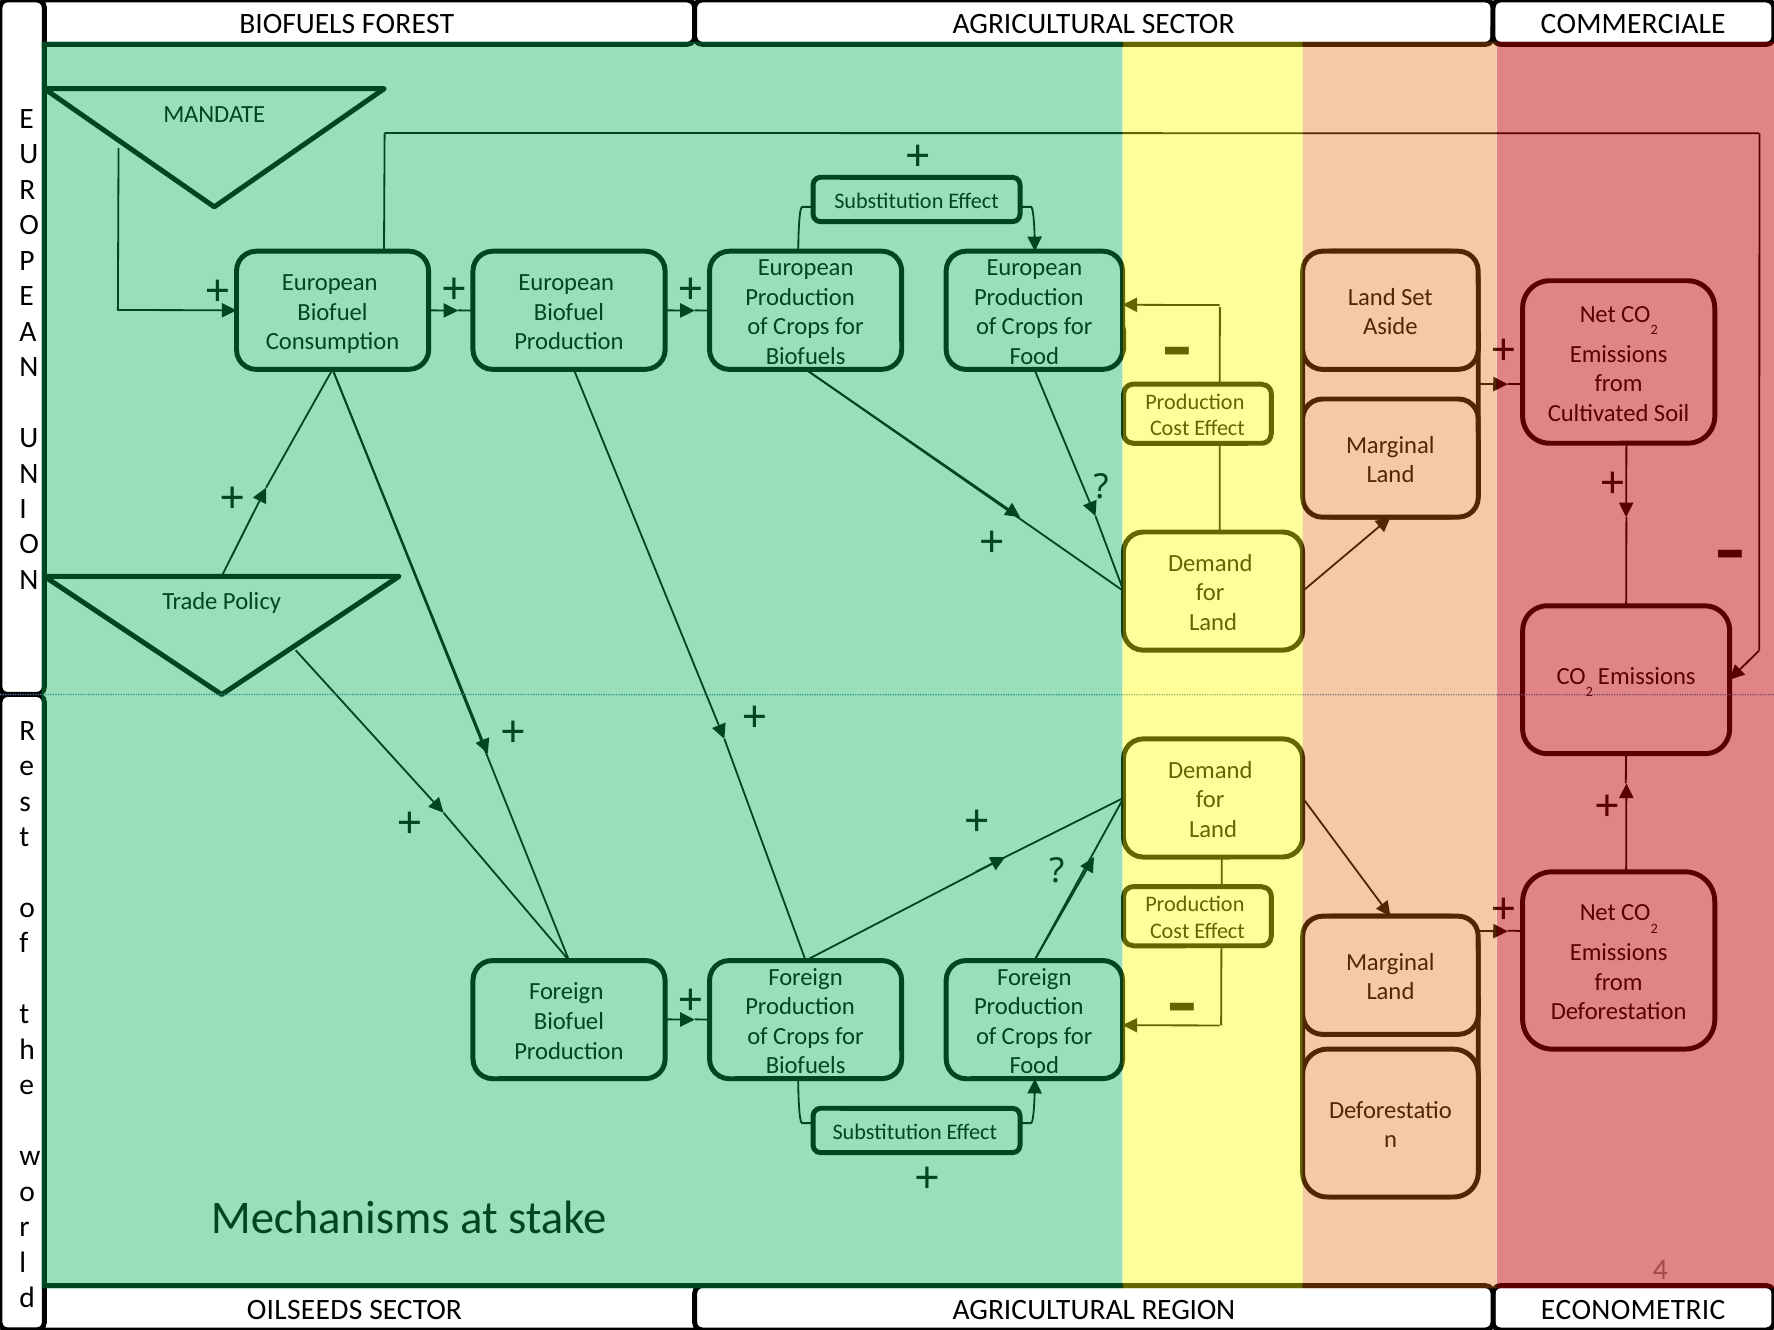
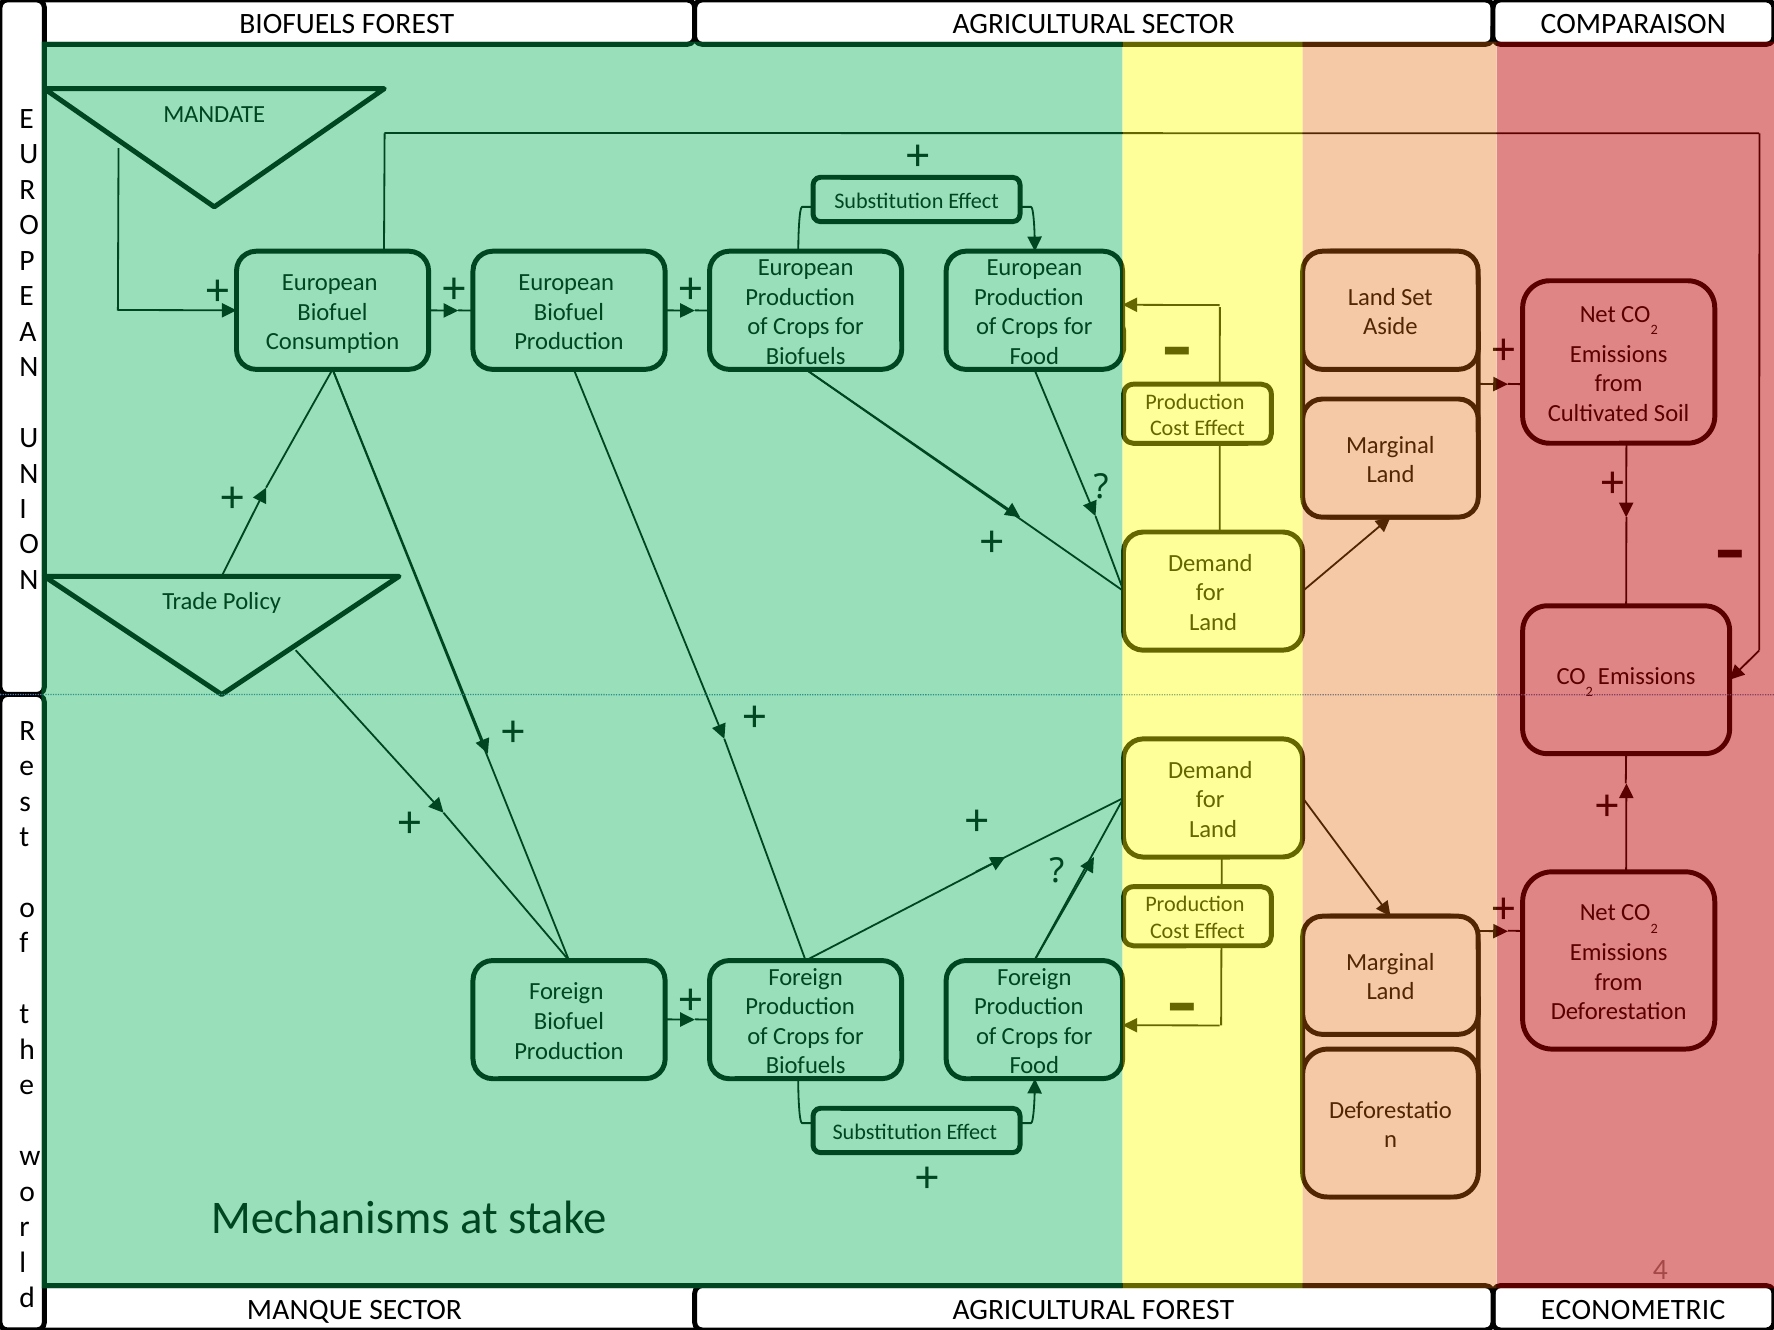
COMMERCIALE: COMMERCIALE -> COMPARAISON
OILSEEDS: OILSEEDS -> MANQUE
AGRICULTURAL REGION: REGION -> FOREST
